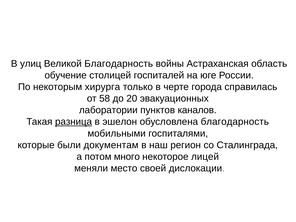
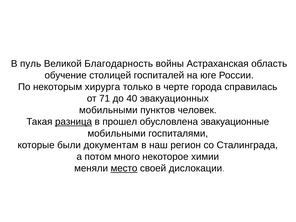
улиц: улиц -> пуль
58: 58 -> 71
20: 20 -> 40
лаборатории at (108, 110): лаборатории -> мобильными
каналов: каналов -> человек
эшелон: эшелон -> прошел
обусловлена благодарность: благодарность -> эвакуационные
лицей: лицей -> химии
место underline: none -> present
